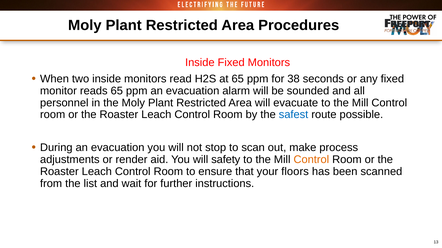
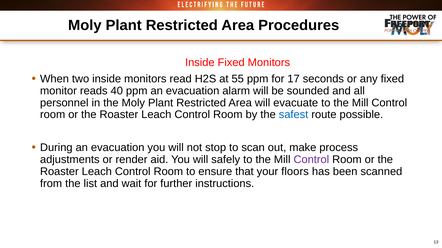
at 65: 65 -> 55
38: 38 -> 17
reads 65: 65 -> 40
safety: safety -> safely
Control at (311, 160) colour: orange -> purple
